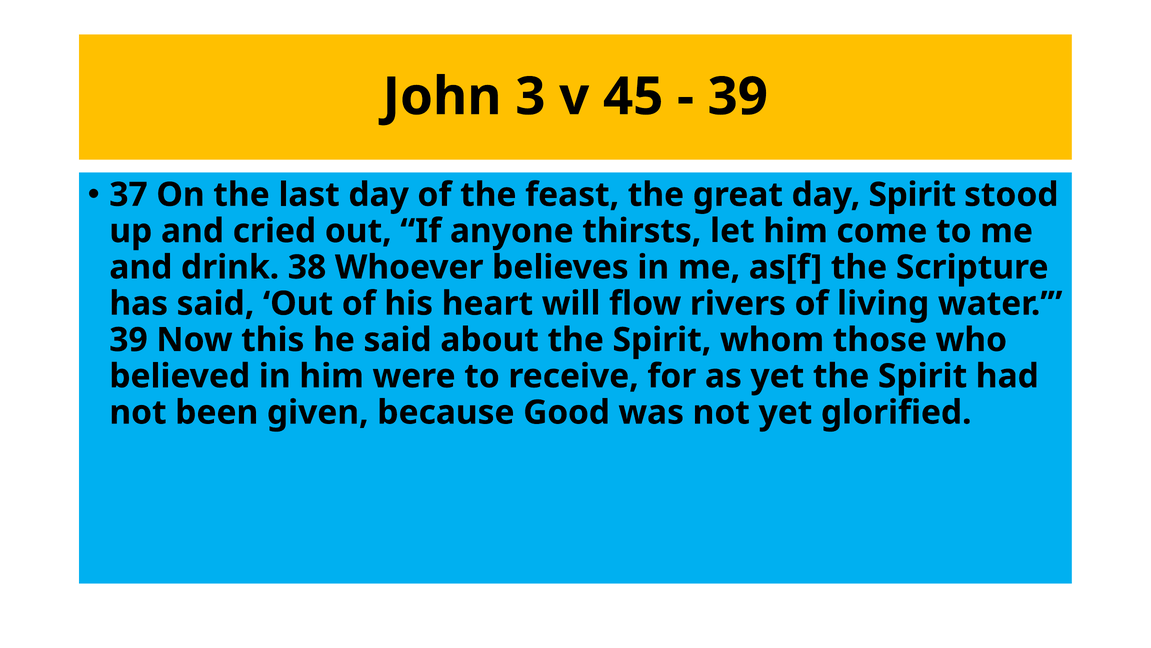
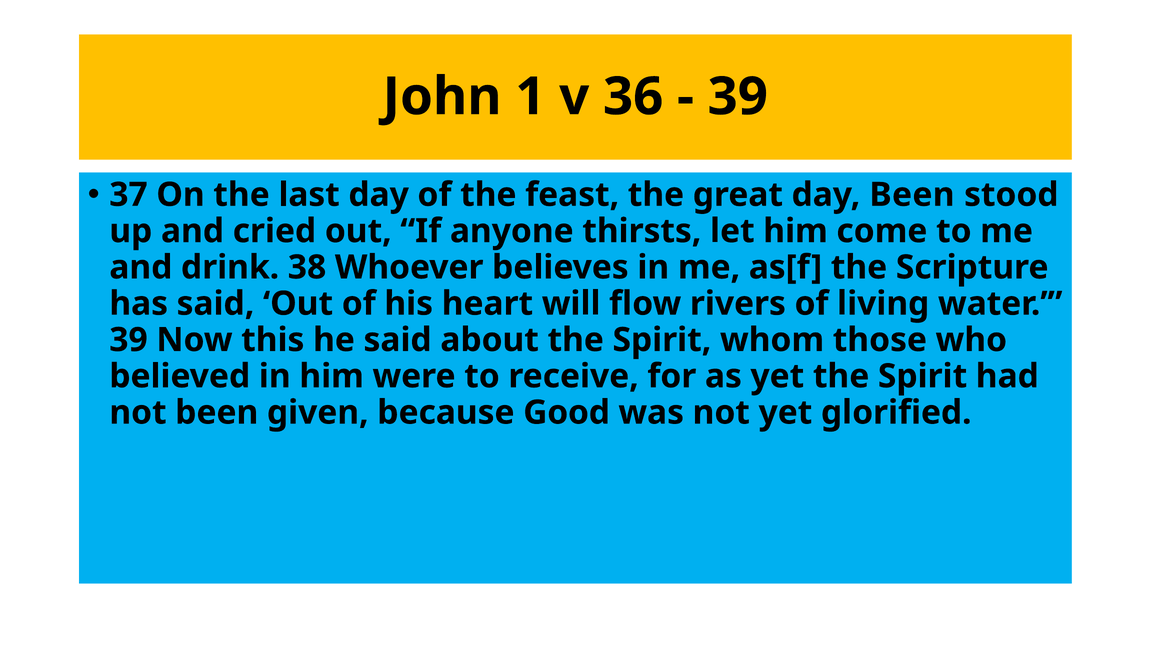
3: 3 -> 1
45: 45 -> 36
day Spirit: Spirit -> Been
